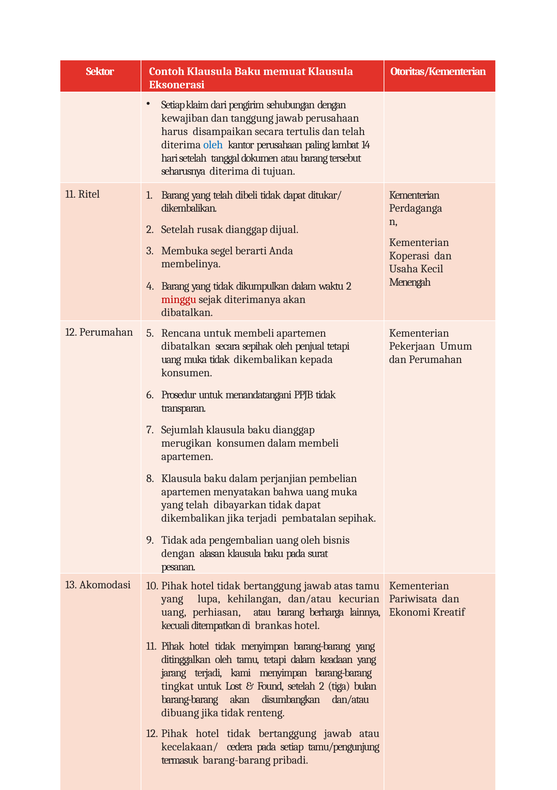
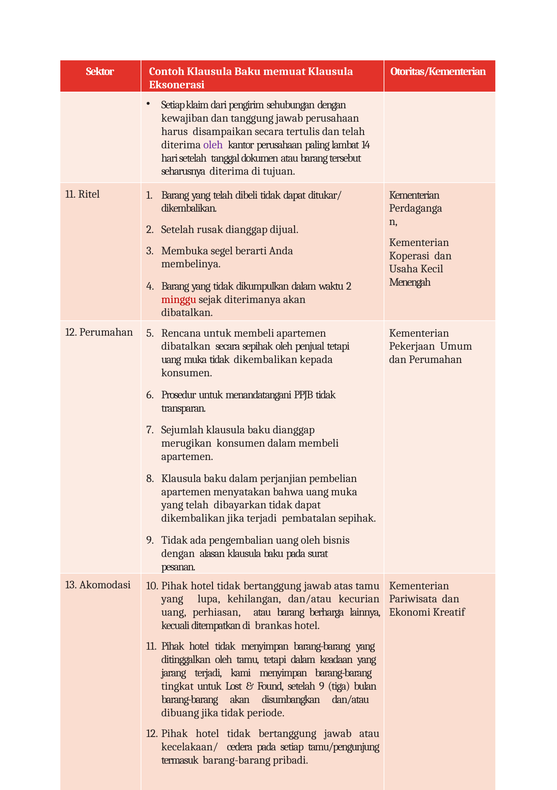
oleh at (213, 145) colour: blue -> purple
setelah 2: 2 -> 9
renteng: renteng -> periode
